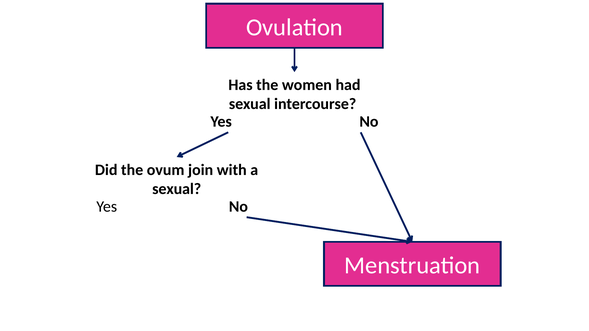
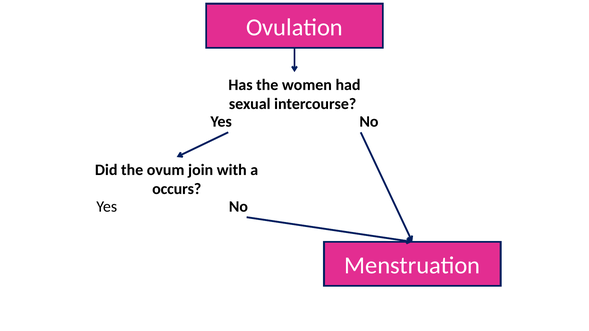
sexual at (177, 189): sexual -> occurs
